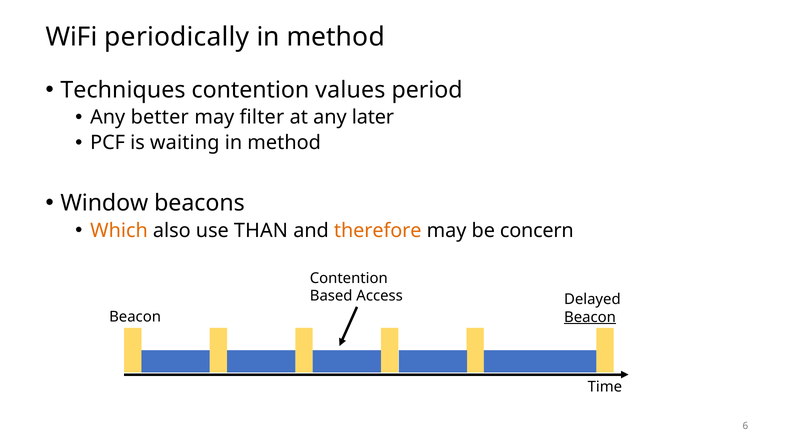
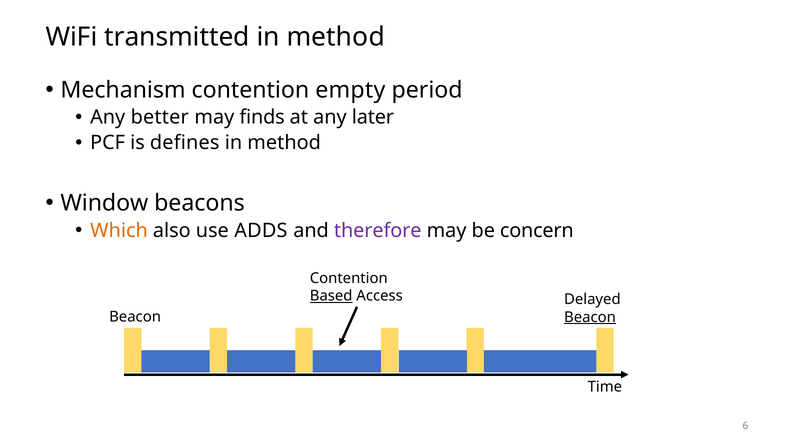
periodically: periodically -> transmitted
Techniques: Techniques -> Mechanism
values: values -> empty
filter: filter -> finds
waiting: waiting -> defines
THAN: THAN -> ADDS
therefore colour: orange -> purple
Based underline: none -> present
